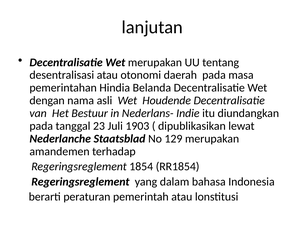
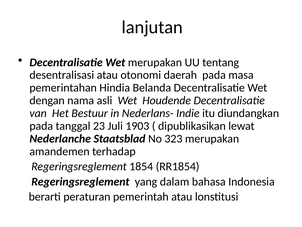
129: 129 -> 323
